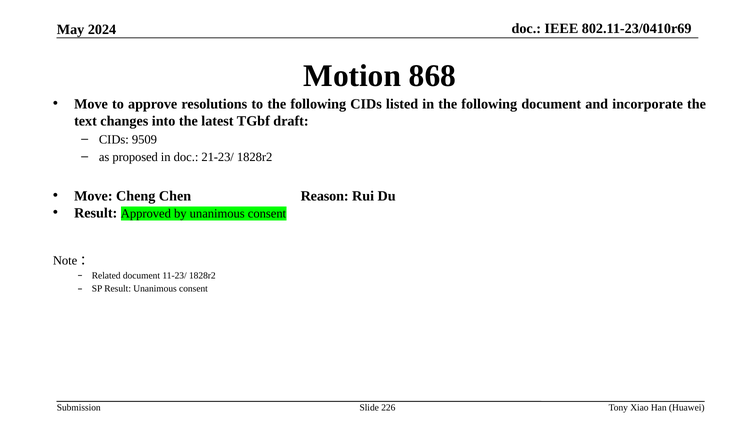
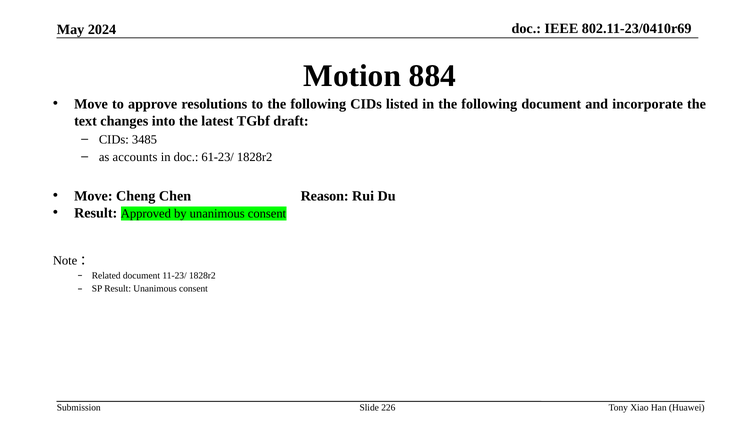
868: 868 -> 884
9509: 9509 -> 3485
proposed: proposed -> accounts
21-23/: 21-23/ -> 61-23/
